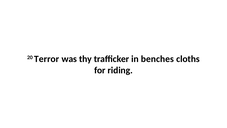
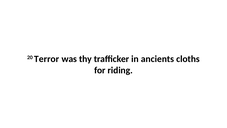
benches: benches -> ancients
